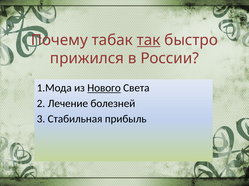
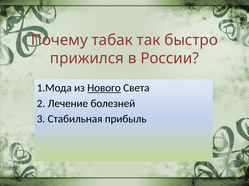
так underline: present -> none
